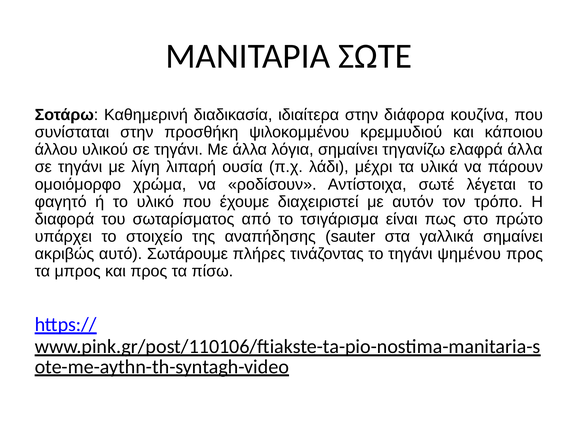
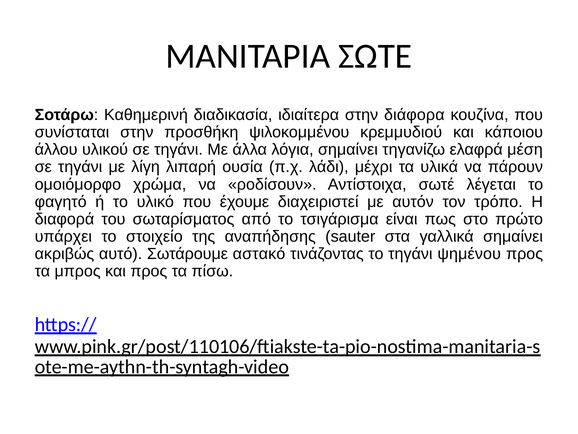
ελαφρά άλλα: άλλα -> μέση
πλήρες: πλήρες -> αστακό
